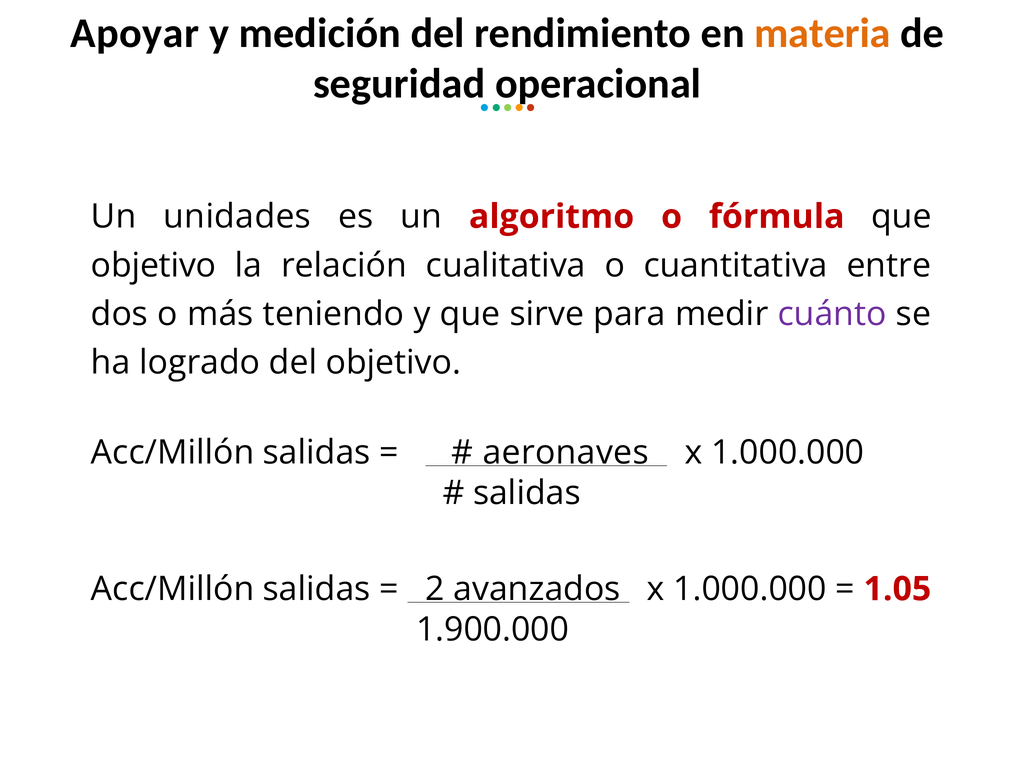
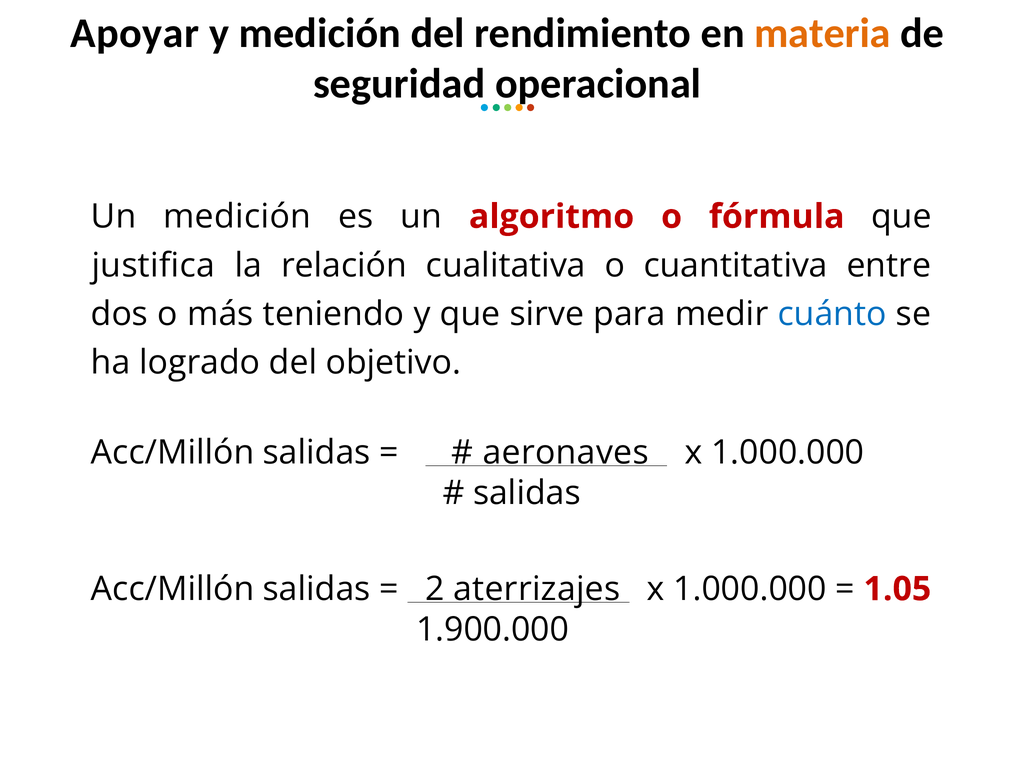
Un unidades: unidades -> medición
objetivo at (154, 265): objetivo -> justifica
cuánto colour: purple -> blue
avanzados: avanzados -> aterrizajes
